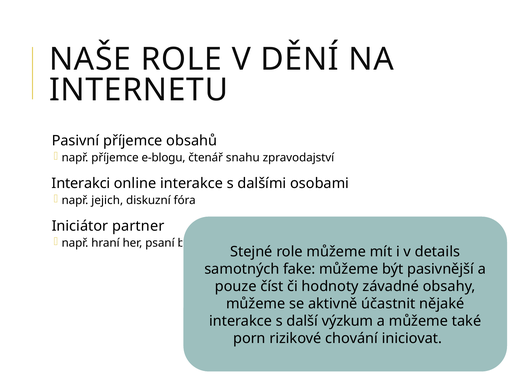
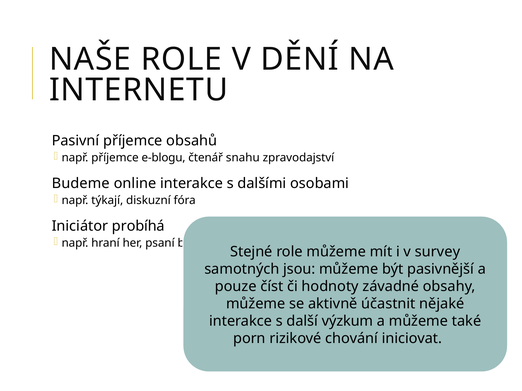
Interakci: Interakci -> Budeme
jejich: jejich -> týkají
partner: partner -> probíhá
details: details -> survey
fake: fake -> jsou
